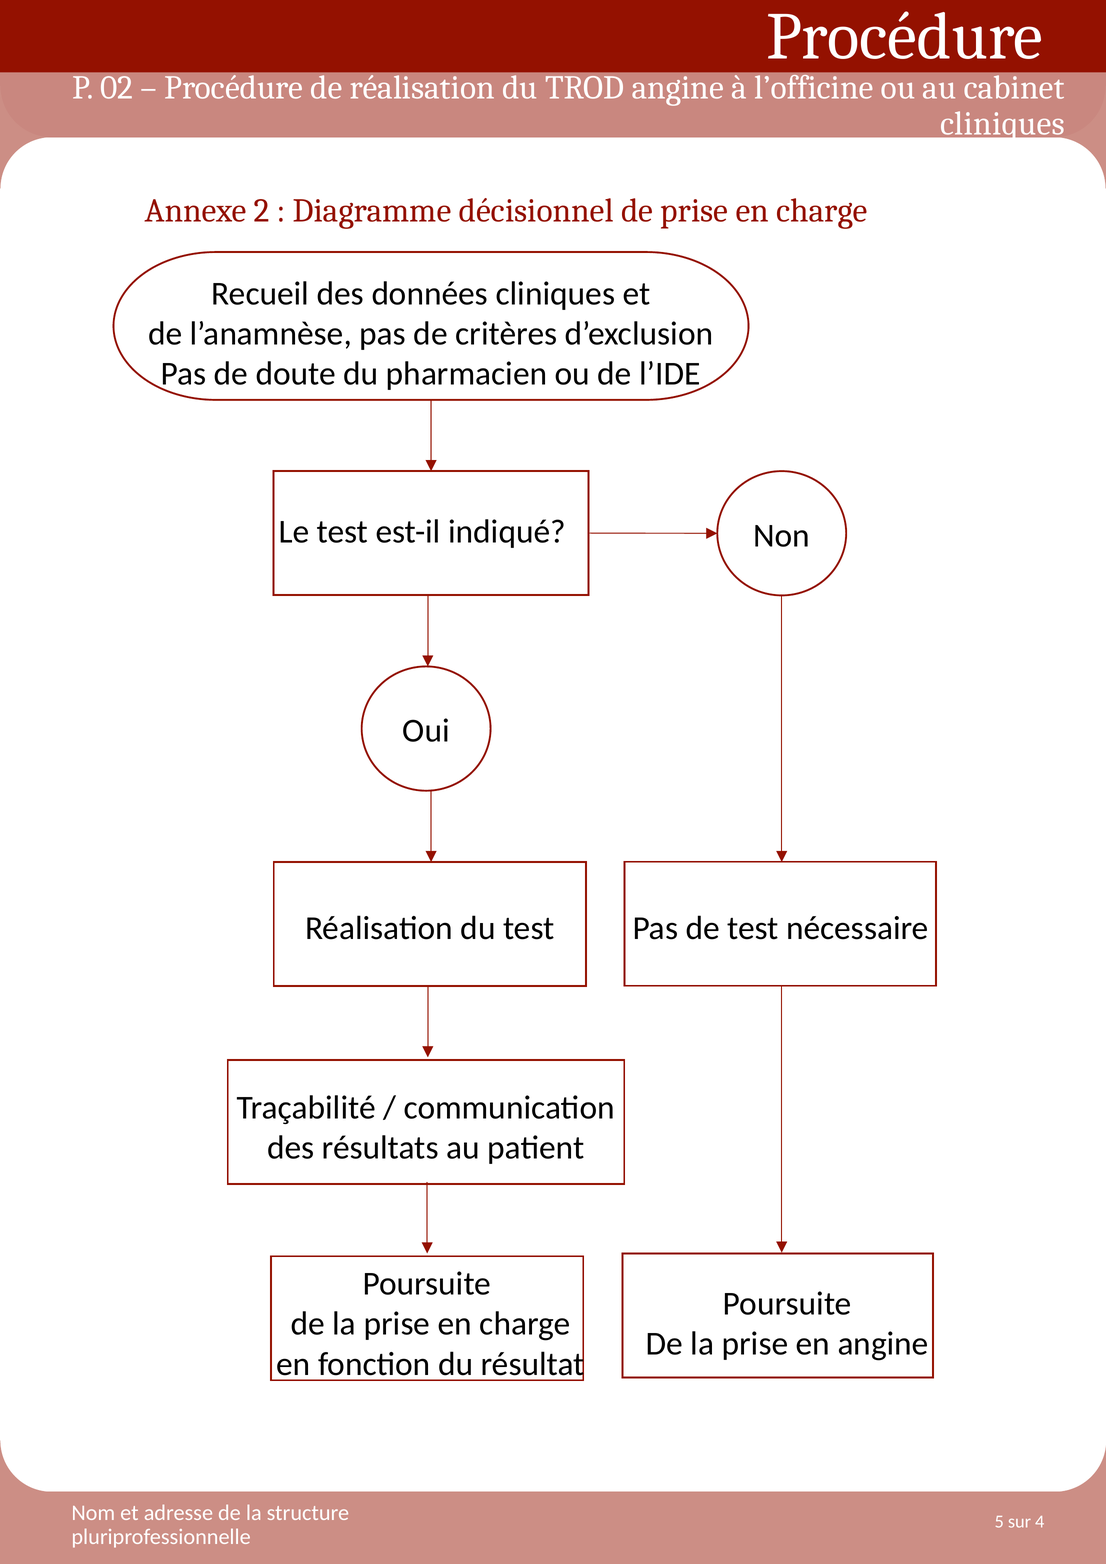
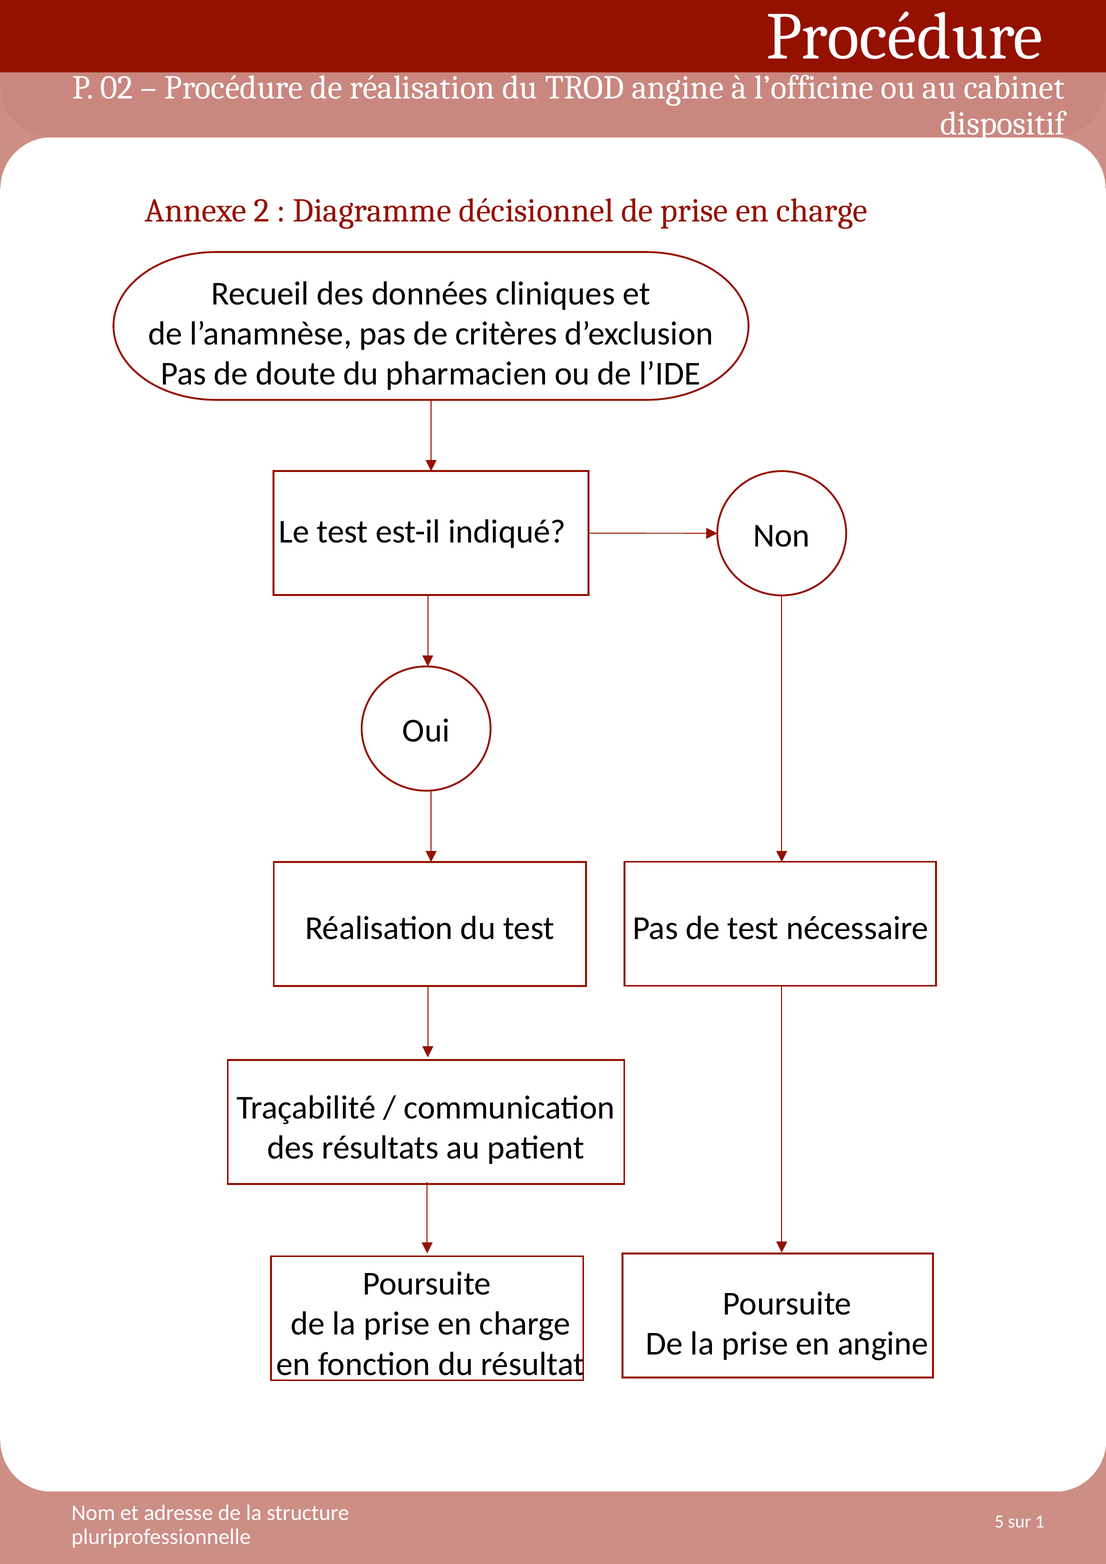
cliniques at (1003, 124): cliniques -> dispositif
4: 4 -> 1
